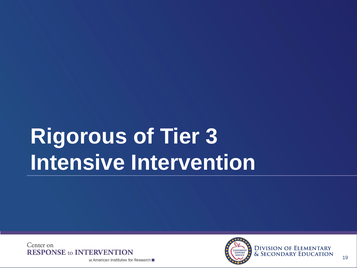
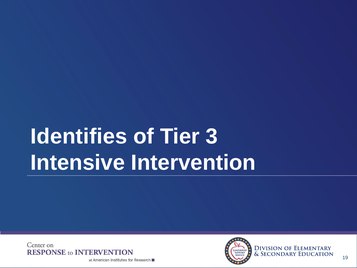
Rigorous: Rigorous -> Identifies
